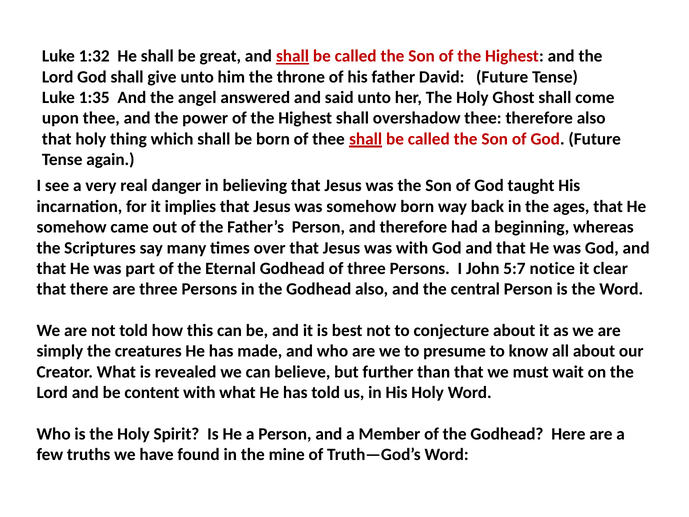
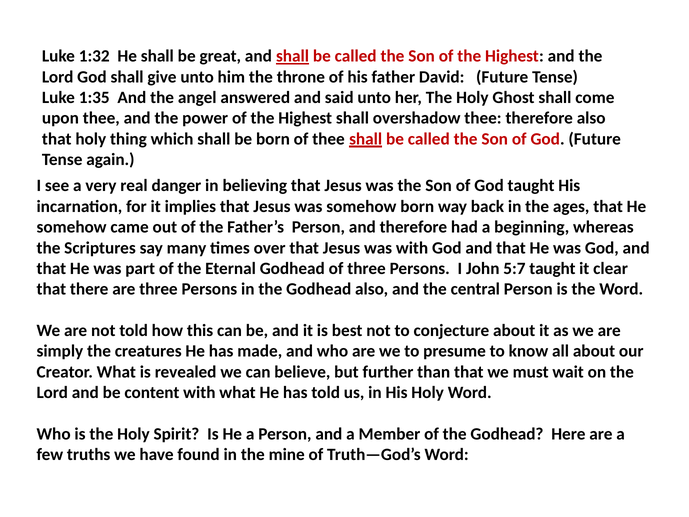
5:7 notice: notice -> taught
